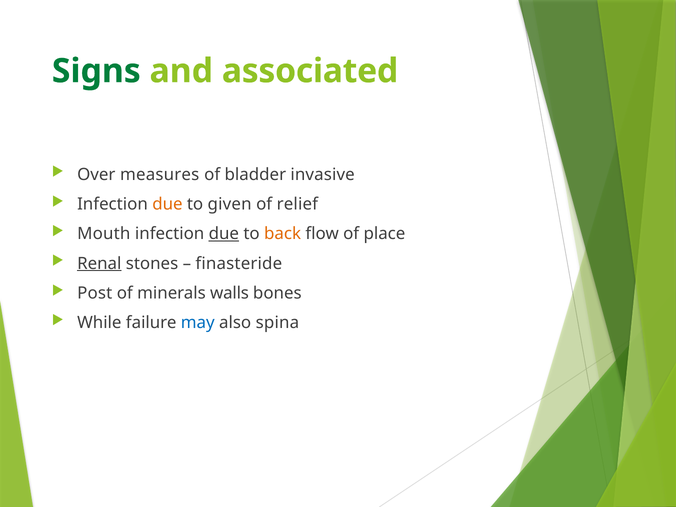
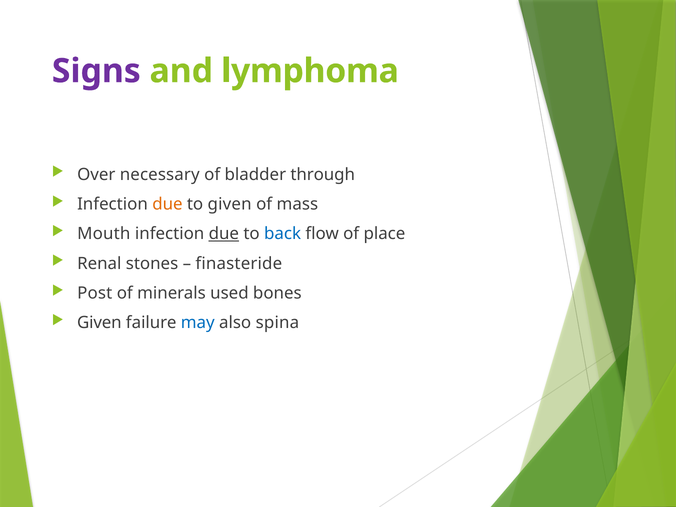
Signs colour: green -> purple
associated: associated -> lymphoma
measures: measures -> necessary
invasive: invasive -> through
relief: relief -> mass
back colour: orange -> blue
Renal underline: present -> none
walls: walls -> used
While at (99, 323): While -> Given
